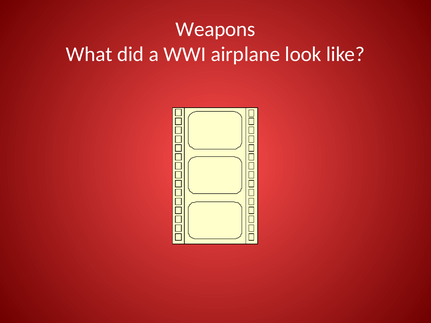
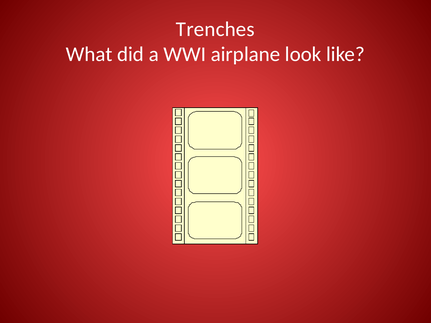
Weapons: Weapons -> Trenches
